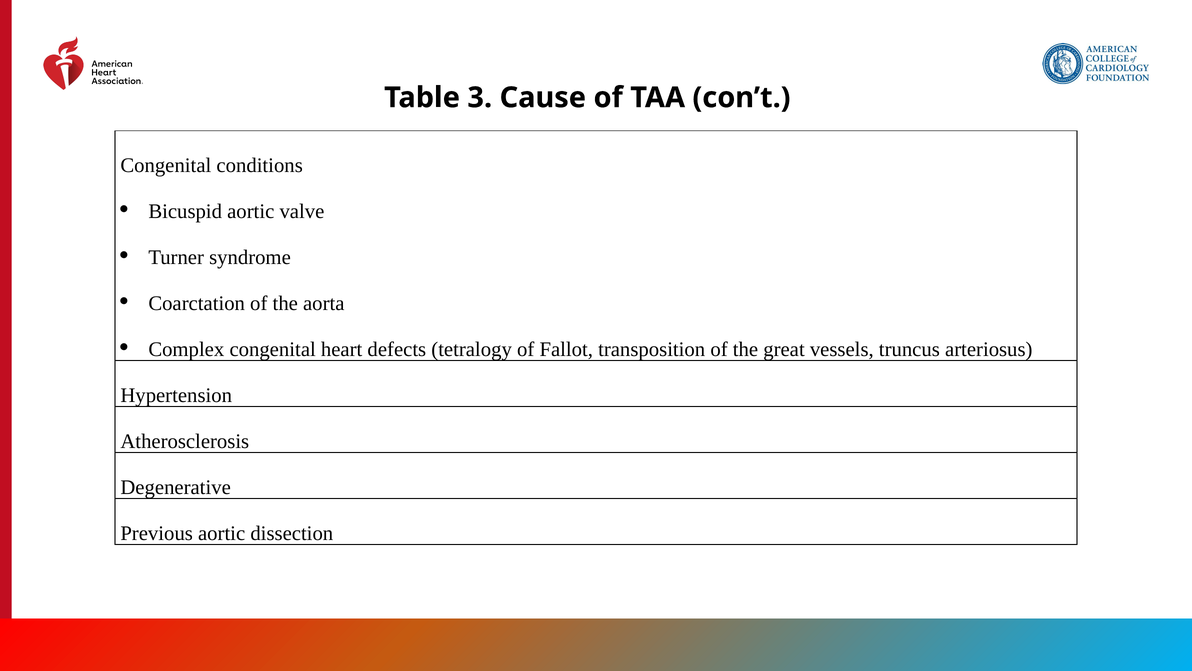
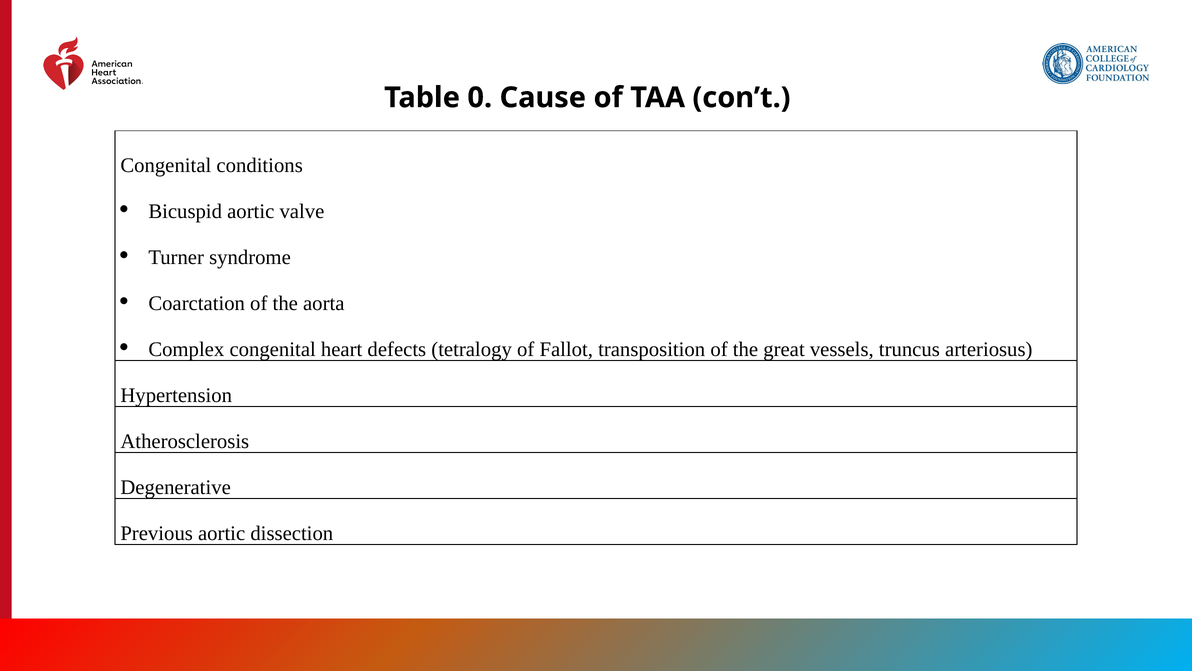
3: 3 -> 0
